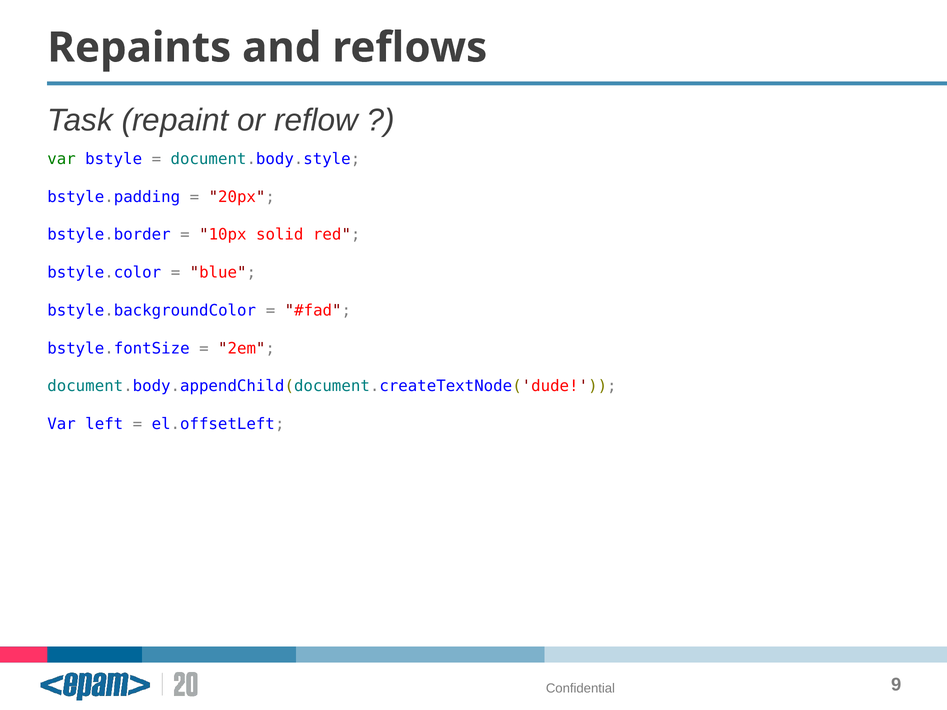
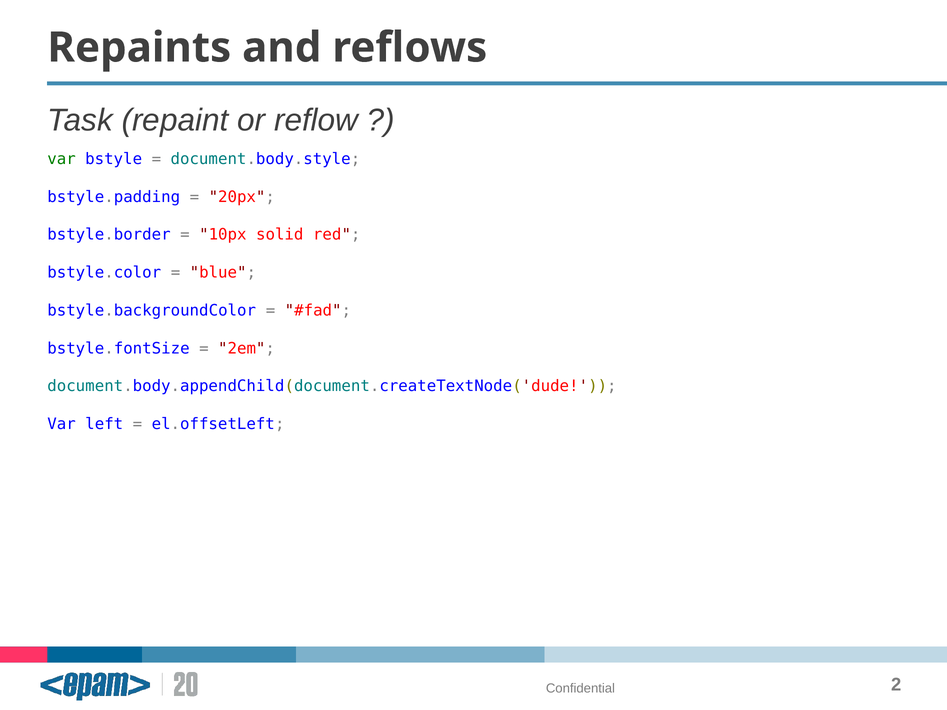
9: 9 -> 2
